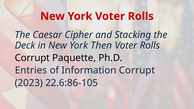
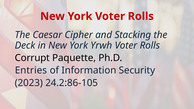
Then: Then -> Yrwh
Information Corrupt: Corrupt -> Security
22.6:86-105: 22.6:86-105 -> 24.2:86-105
